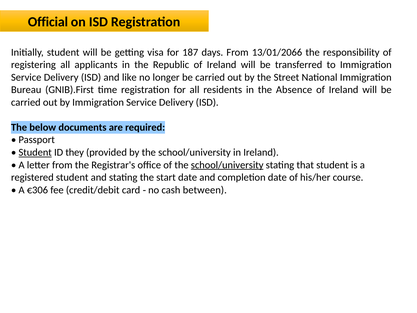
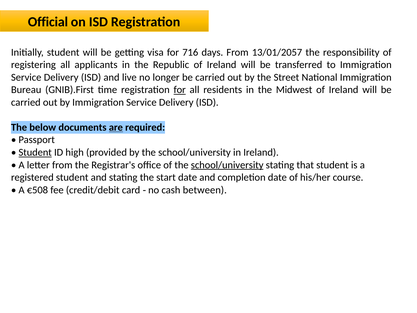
187: 187 -> 716
13/01/2066: 13/01/2066 -> 13/01/2057
like: like -> live
for at (180, 90) underline: none -> present
Absence: Absence -> Midwest
are underline: none -> present
they: they -> high
€306: €306 -> €508
